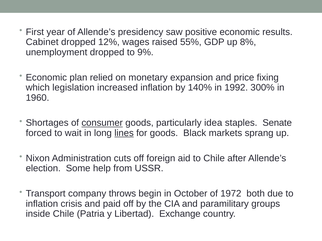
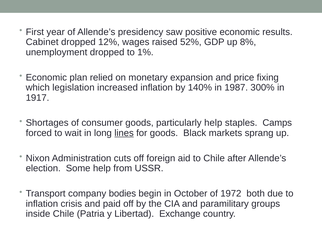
55%: 55% -> 52%
9%: 9% -> 1%
1992: 1992 -> 1987
1960: 1960 -> 1917
consumer underline: present -> none
particularly idea: idea -> help
Senate: Senate -> Camps
throws: throws -> bodies
